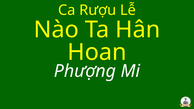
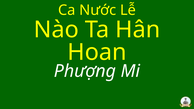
Rượu: Rượu -> Nước
